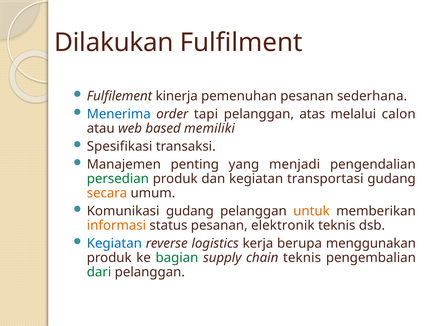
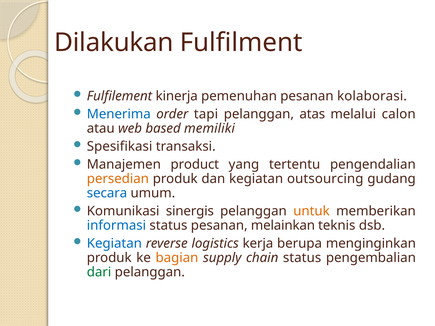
sederhana: sederhana -> kolaborasi
penting: penting -> product
menjadi: menjadi -> tertentu
persedian colour: green -> orange
transportasi: transportasi -> outsourcing
secara colour: orange -> blue
Komunikasi gudang: gudang -> sinergis
informasi colour: orange -> blue
elektronik: elektronik -> melainkan
menggunakan: menggunakan -> menginginkan
bagian colour: green -> orange
chain teknis: teknis -> status
